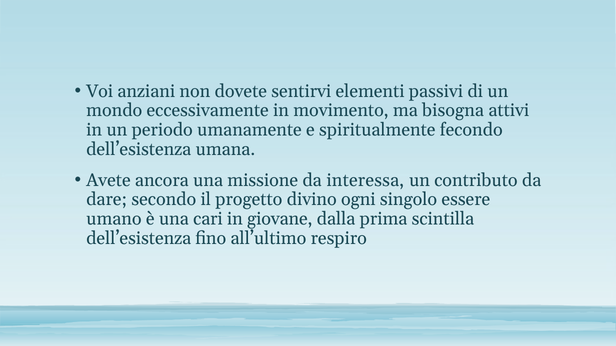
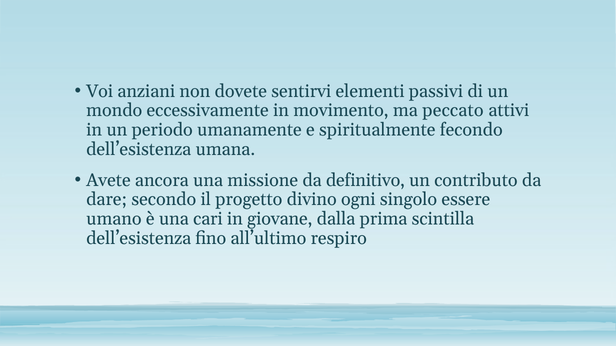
bisogna: bisogna -> peccato
interessa: interessa -> definitivo
